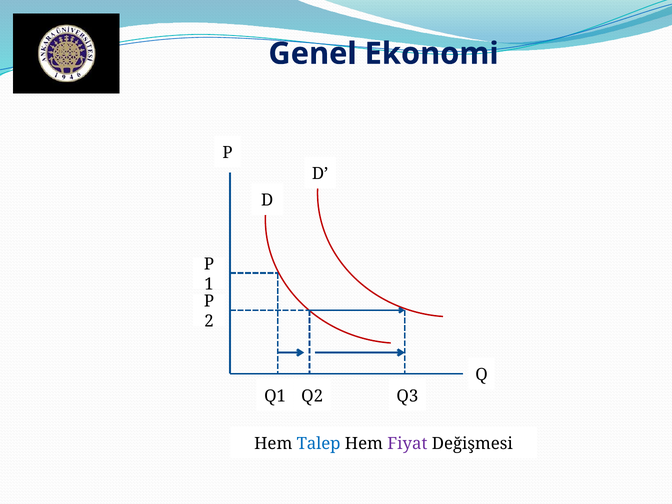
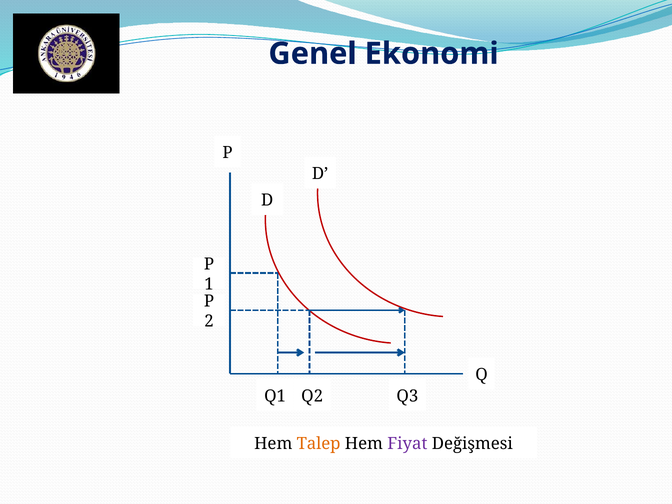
Talep colour: blue -> orange
